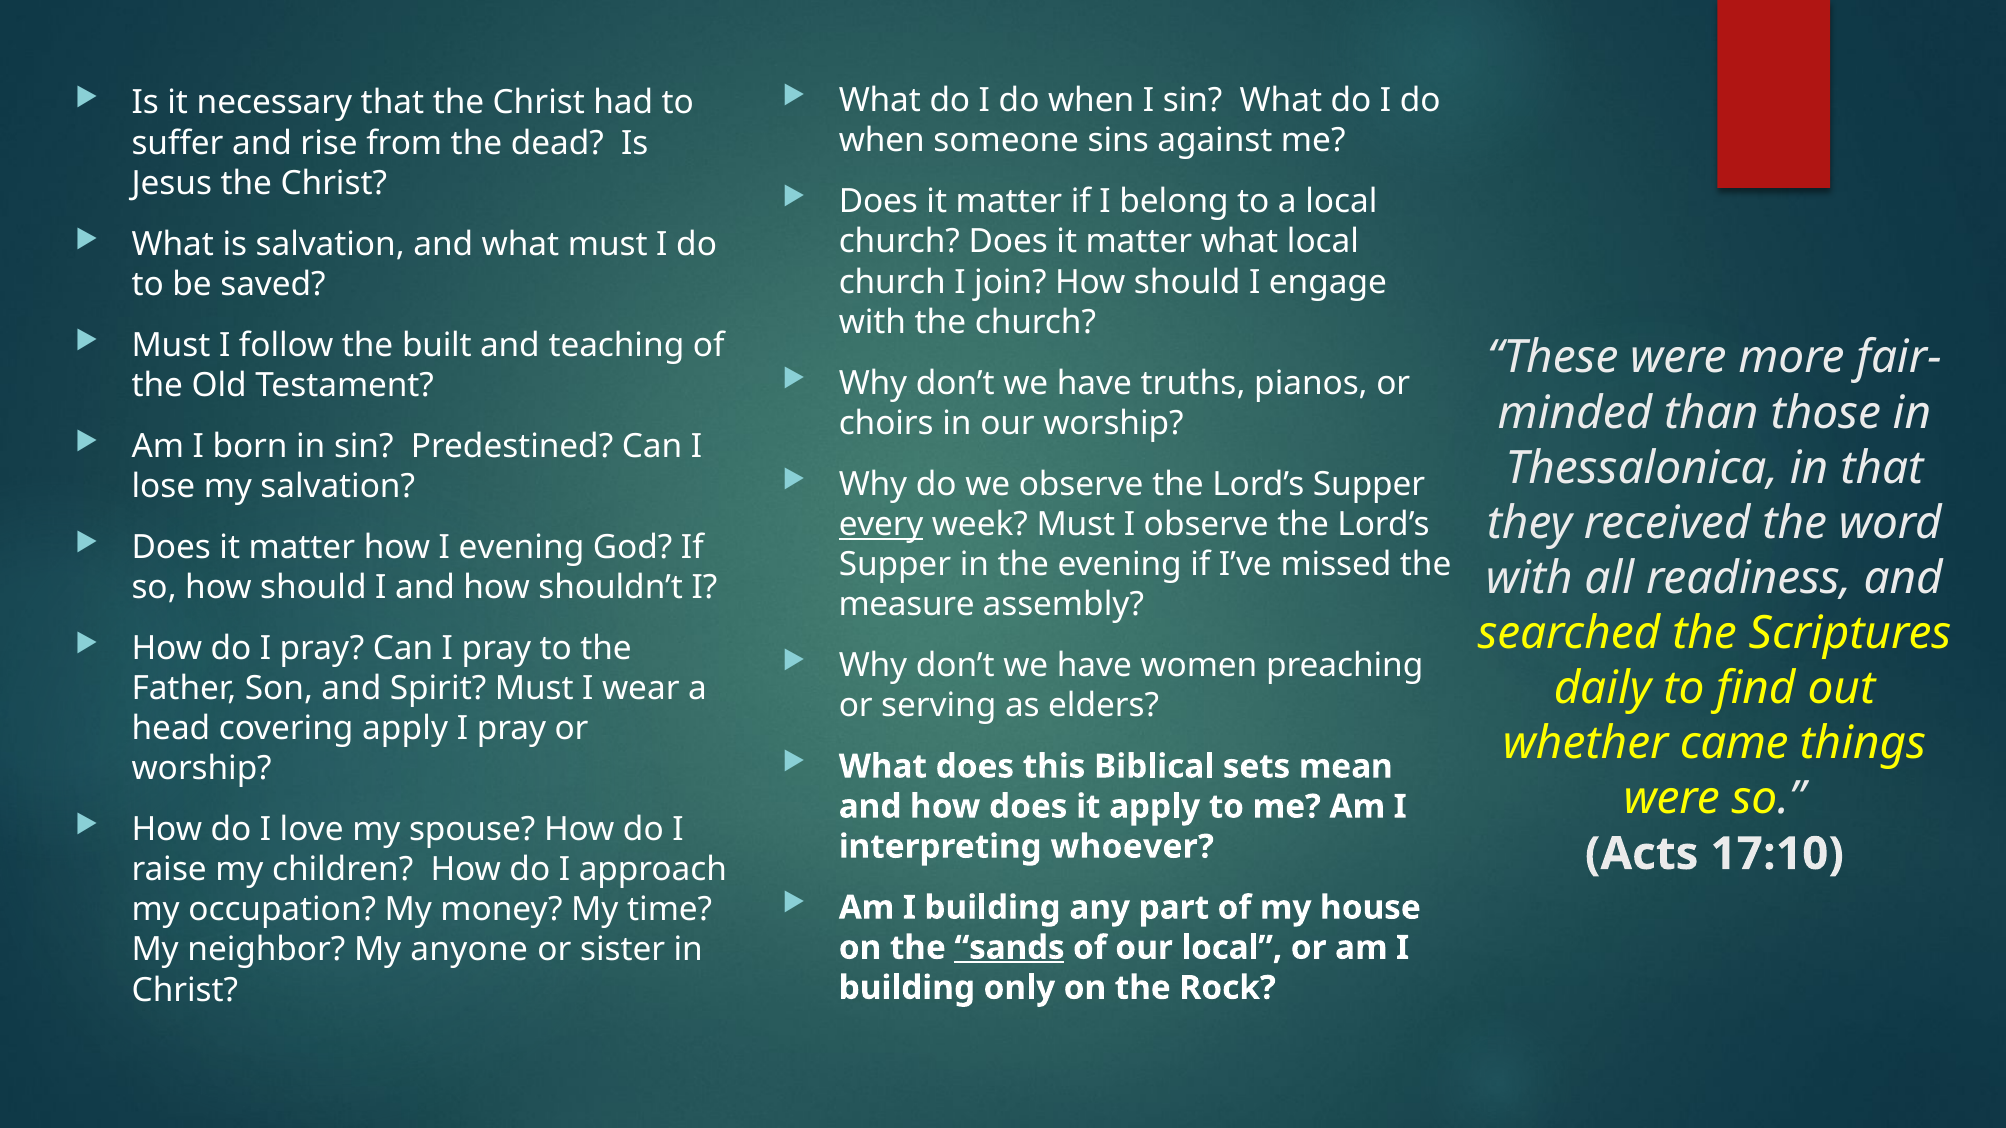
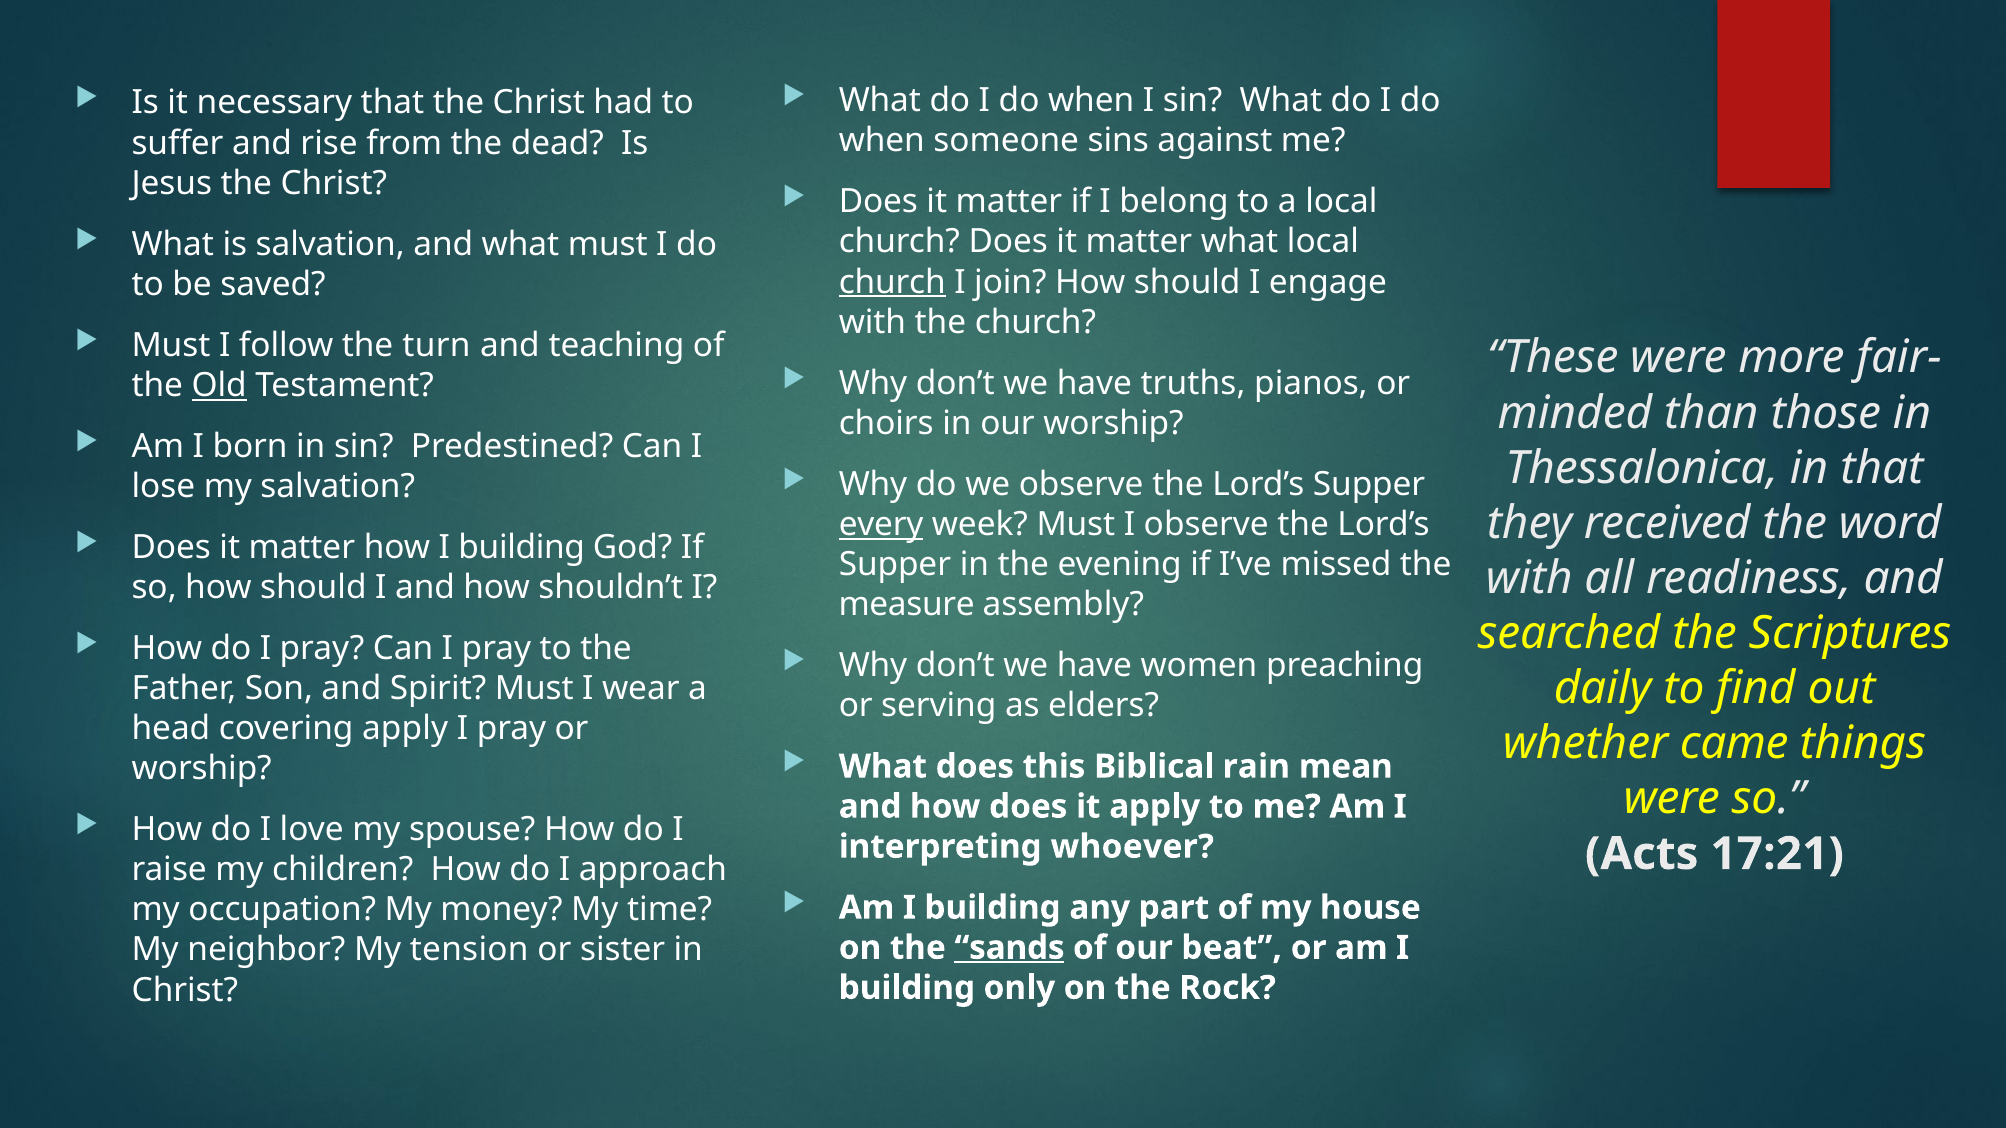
church at (892, 282) underline: none -> present
built: built -> turn
Old underline: none -> present
how I evening: evening -> building
sets: sets -> rain
17:10: 17:10 -> 17:21
anyone: anyone -> tension
our local: local -> beat
